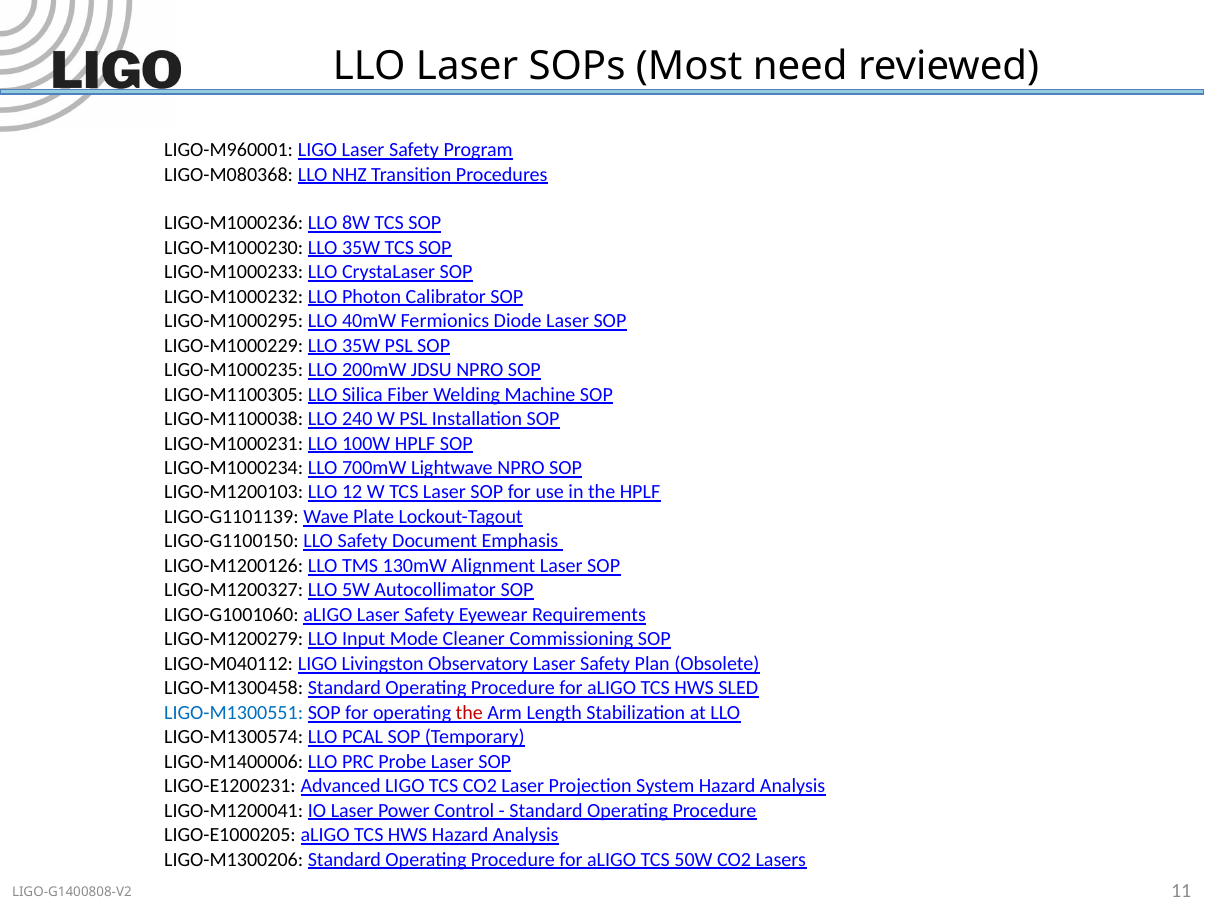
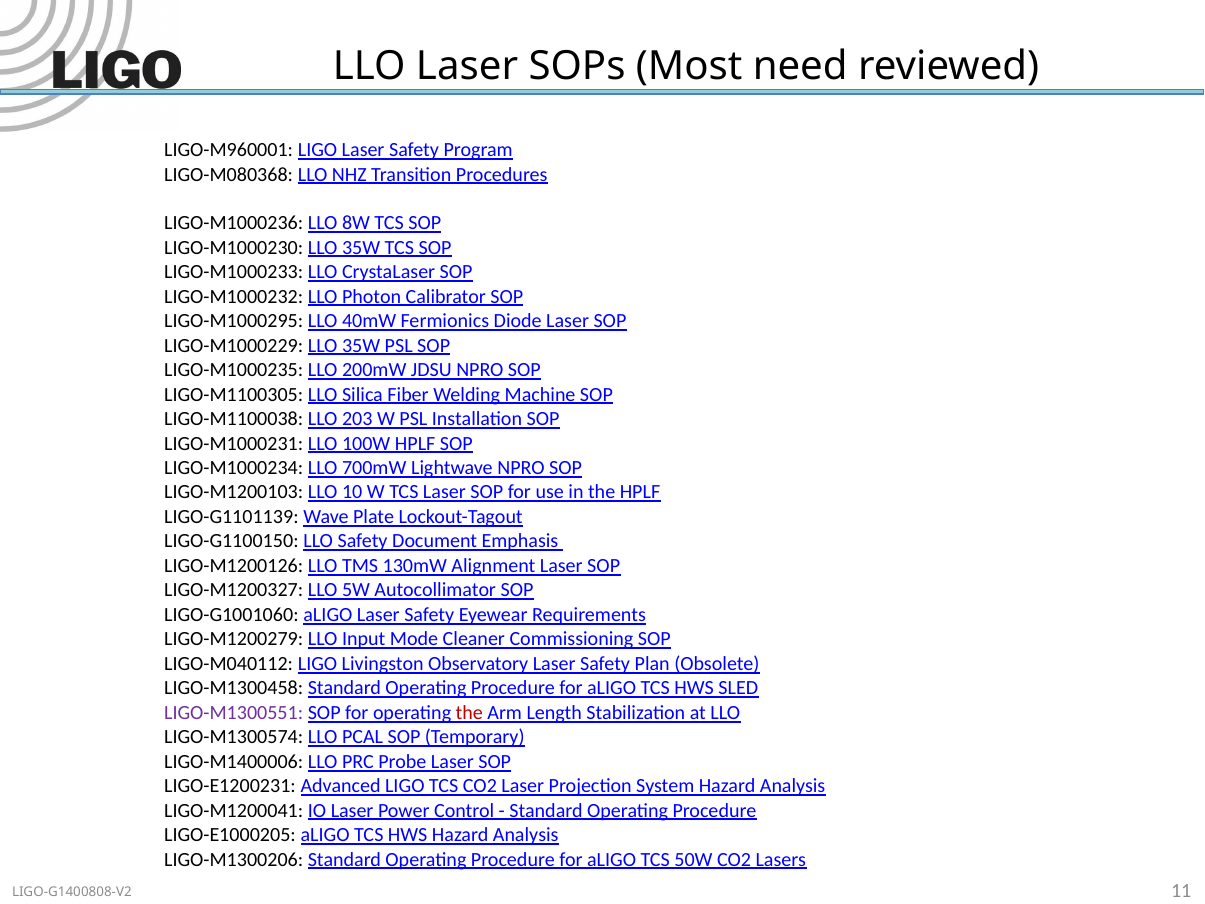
240: 240 -> 203
12: 12 -> 10
LIGO-M1300551 colour: blue -> purple
